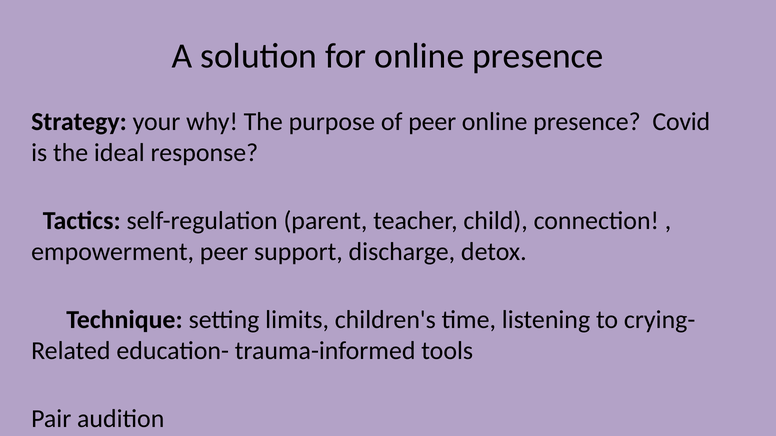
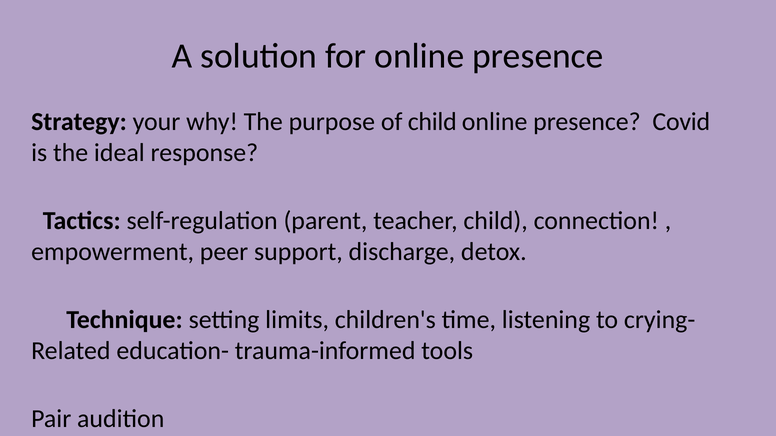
of peer: peer -> child
